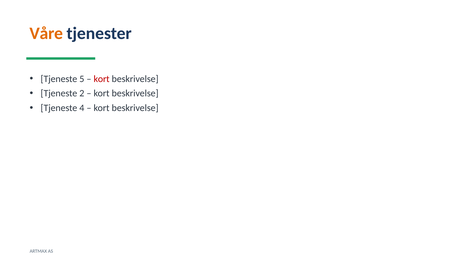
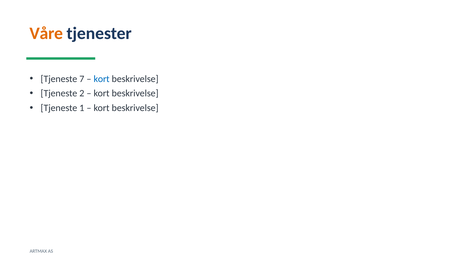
5: 5 -> 7
kort at (102, 79) colour: red -> blue
4: 4 -> 1
